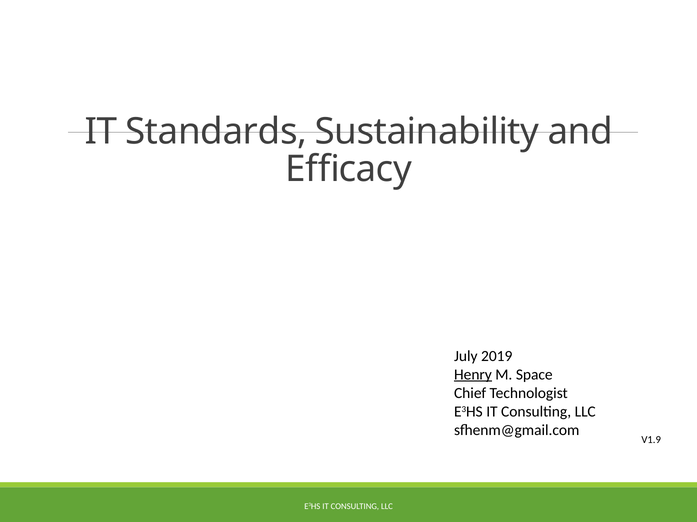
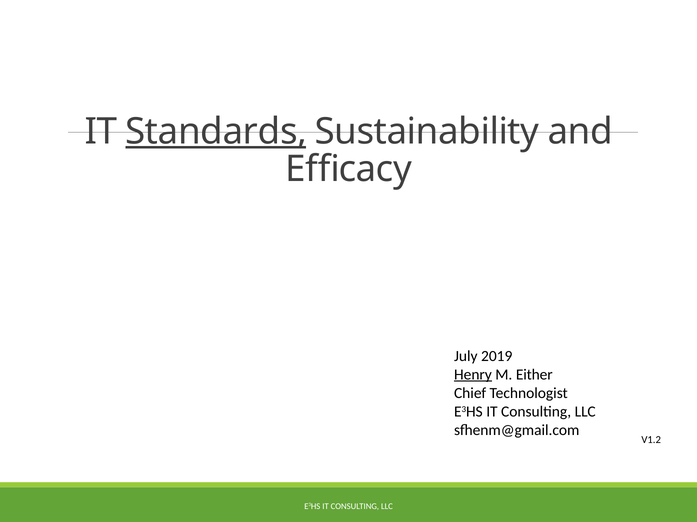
Standards underline: none -> present
Space: Space -> Either
V1.9: V1.9 -> V1.2
